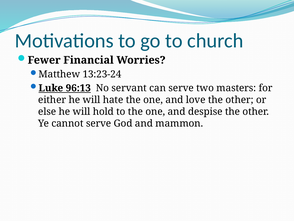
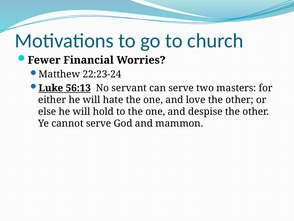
13:23-24: 13:23-24 -> 22:23-24
96:13: 96:13 -> 56:13
